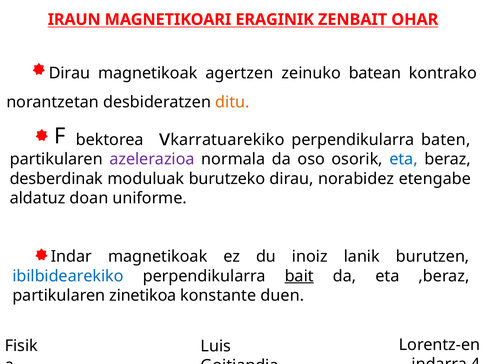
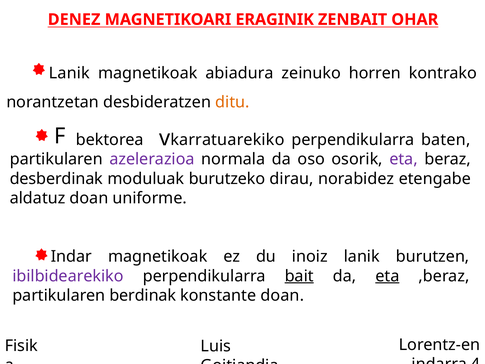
IRAUN: IRAUN -> DENEZ
Dirau at (70, 73): Dirau -> Lanik
agertzen: agertzen -> abiadura
batean: batean -> horren
eta at (404, 159) colour: blue -> purple
ibilbidearekiko colour: blue -> purple
eta at (387, 276) underline: none -> present
zinetikoa: zinetikoa -> berdinak
konstante duen: duen -> doan
